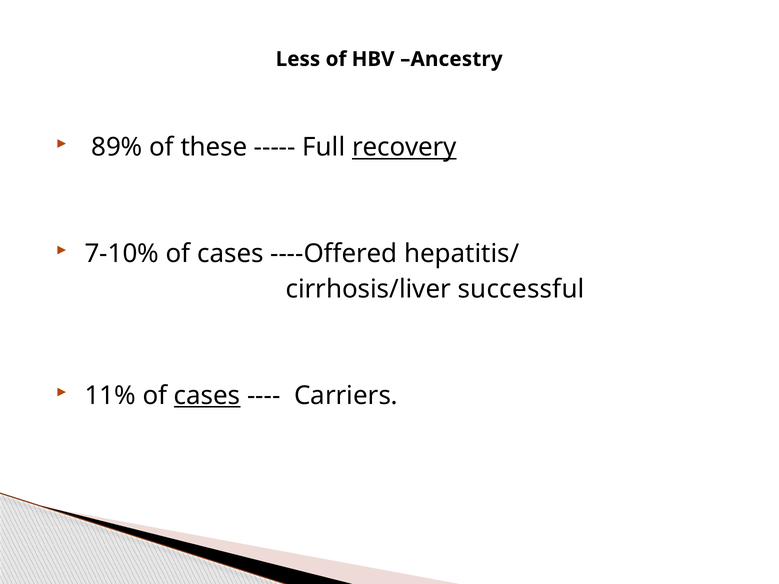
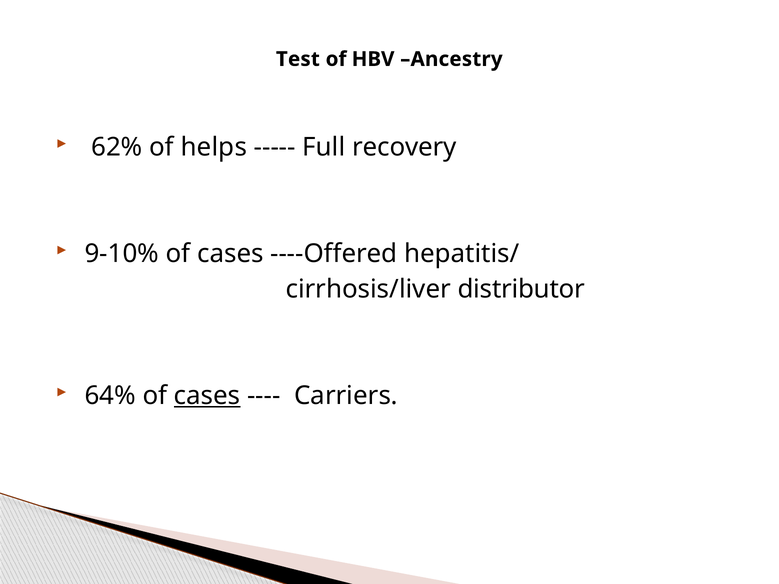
Less: Less -> Test
89%: 89% -> 62%
these: these -> helps
recovery underline: present -> none
7-10%: 7-10% -> 9-10%
successful: successful -> distributor
11%: 11% -> 64%
